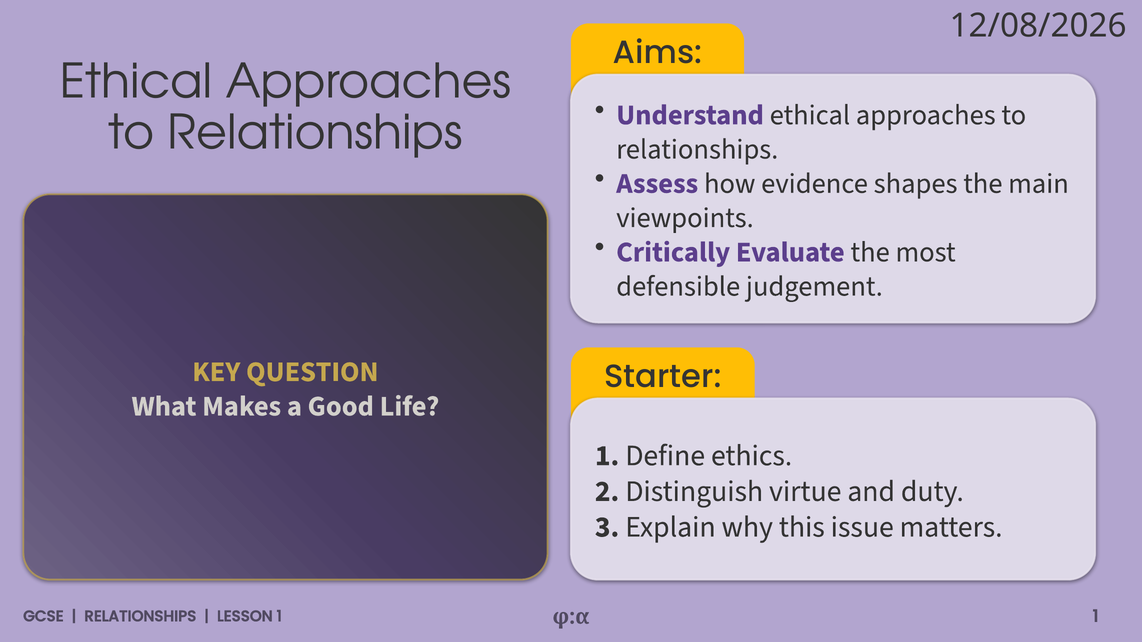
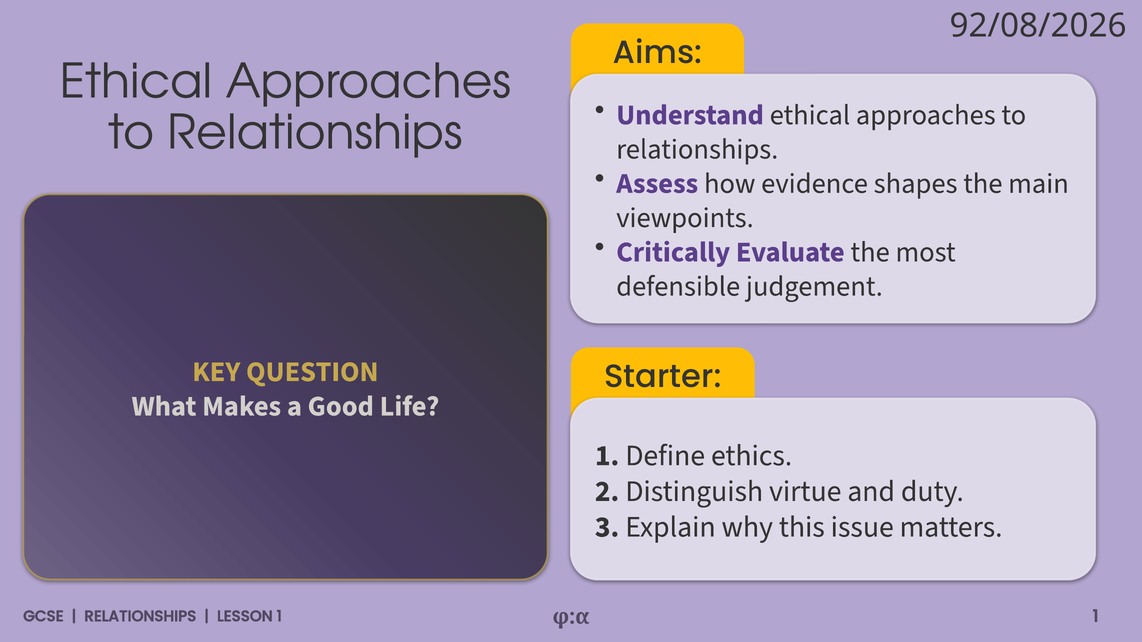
12/08/2026: 12/08/2026 -> 92/08/2026
